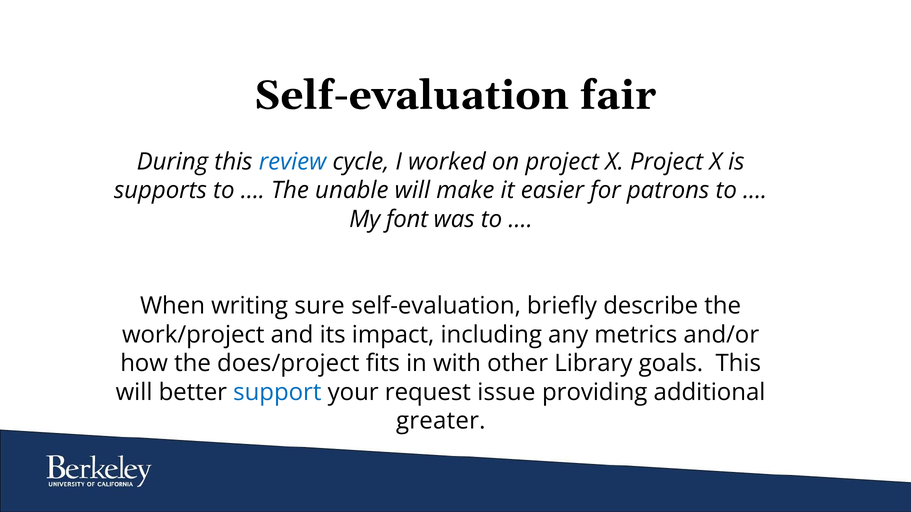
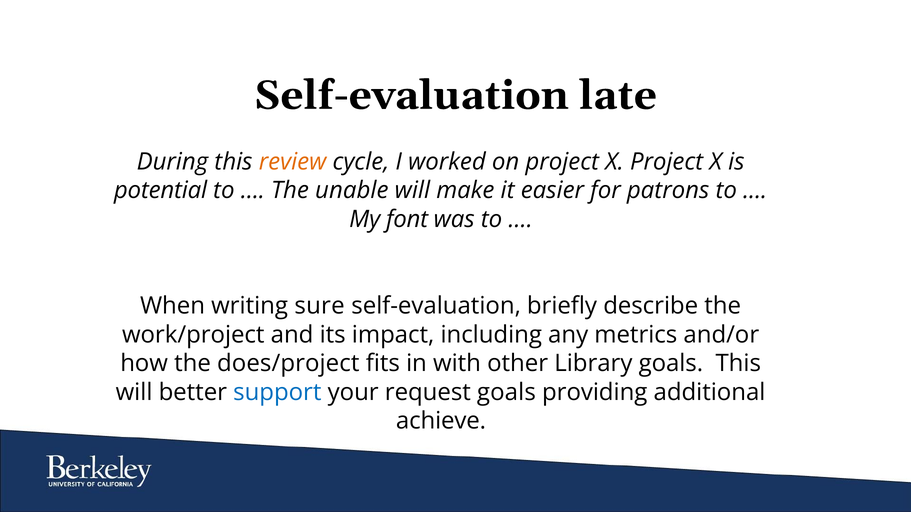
fair: fair -> late
review colour: blue -> orange
supports: supports -> potential
request issue: issue -> goals
greater: greater -> achieve
